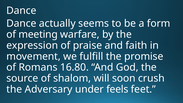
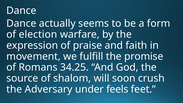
meeting: meeting -> election
16.80: 16.80 -> 34.25
